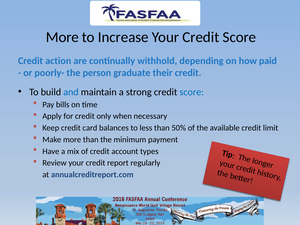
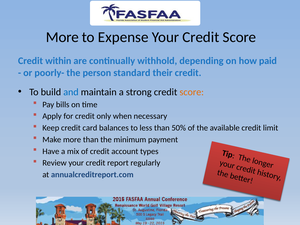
Increase: Increase -> Expense
action: action -> within
graduate: graduate -> standard
score at (192, 92) colour: blue -> orange
